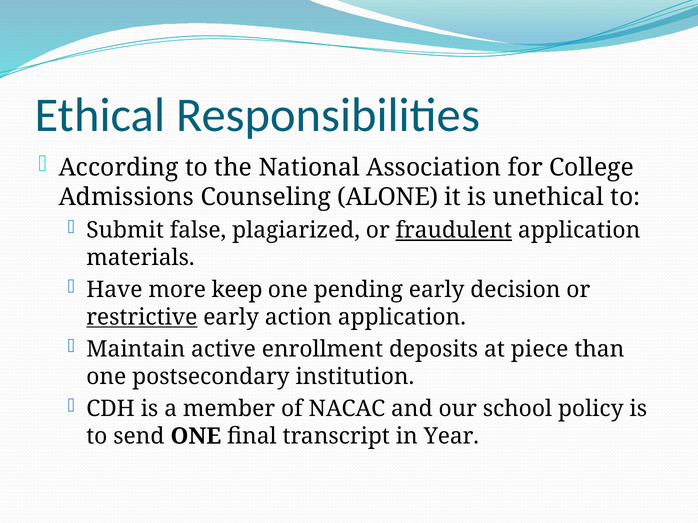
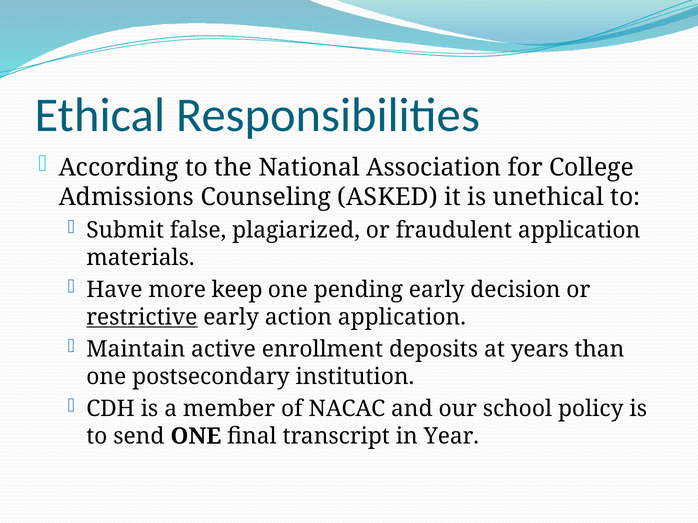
ALONE: ALONE -> ASKED
fraudulent underline: present -> none
piece: piece -> years
